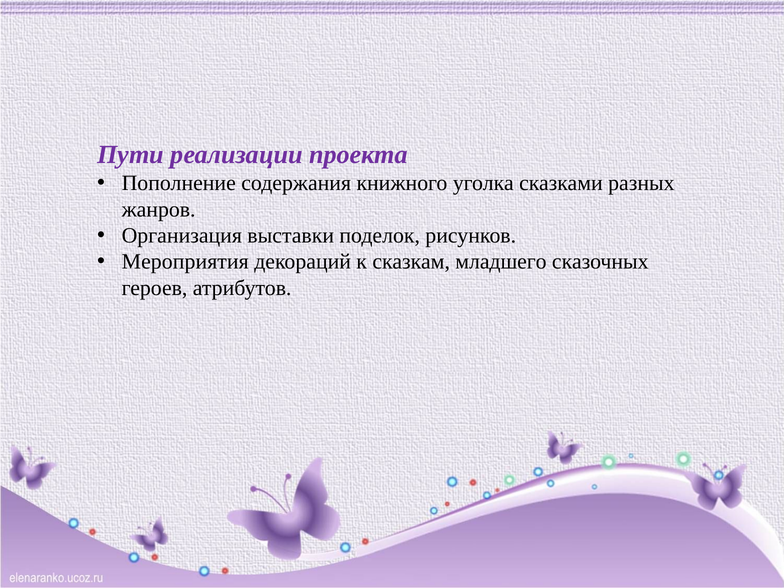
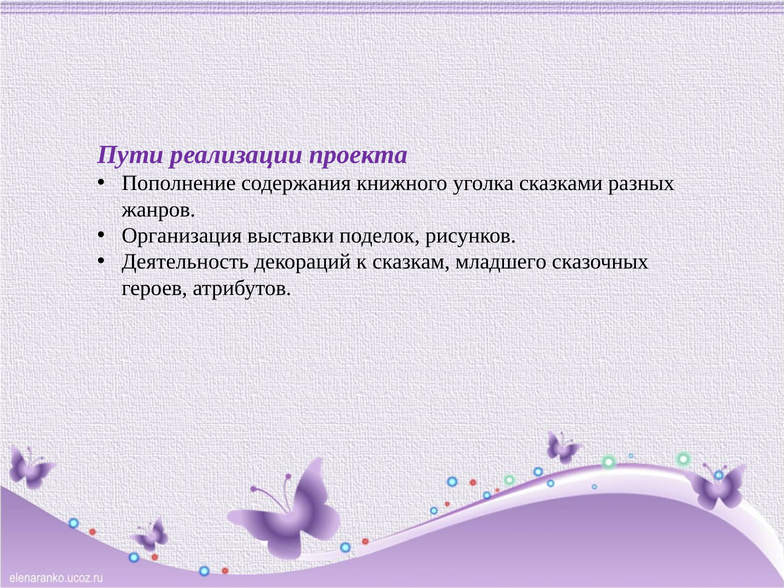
Мероприятия: Мероприятия -> Деятельность
